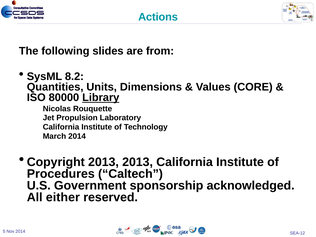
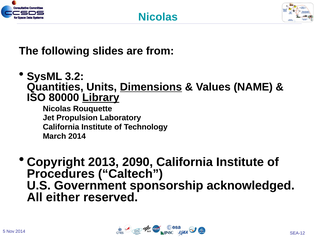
Actions at (158, 17): Actions -> Nicolas
8.2: 8.2 -> 3.2
Dimensions underline: none -> present
CORE: CORE -> NAME
2013 2013: 2013 -> 2090
